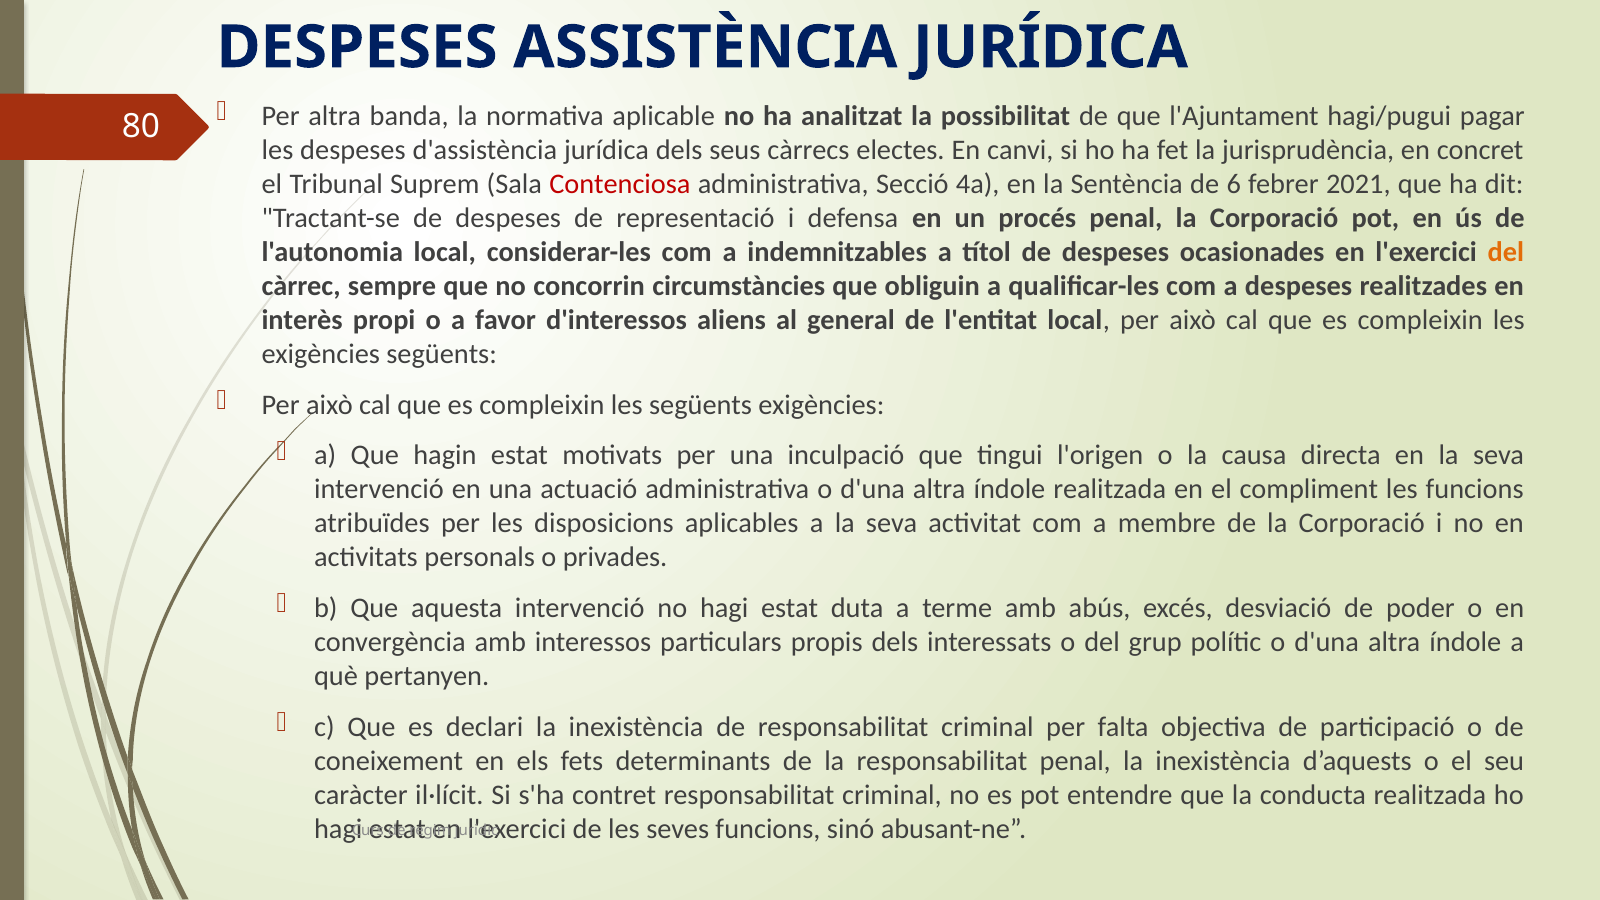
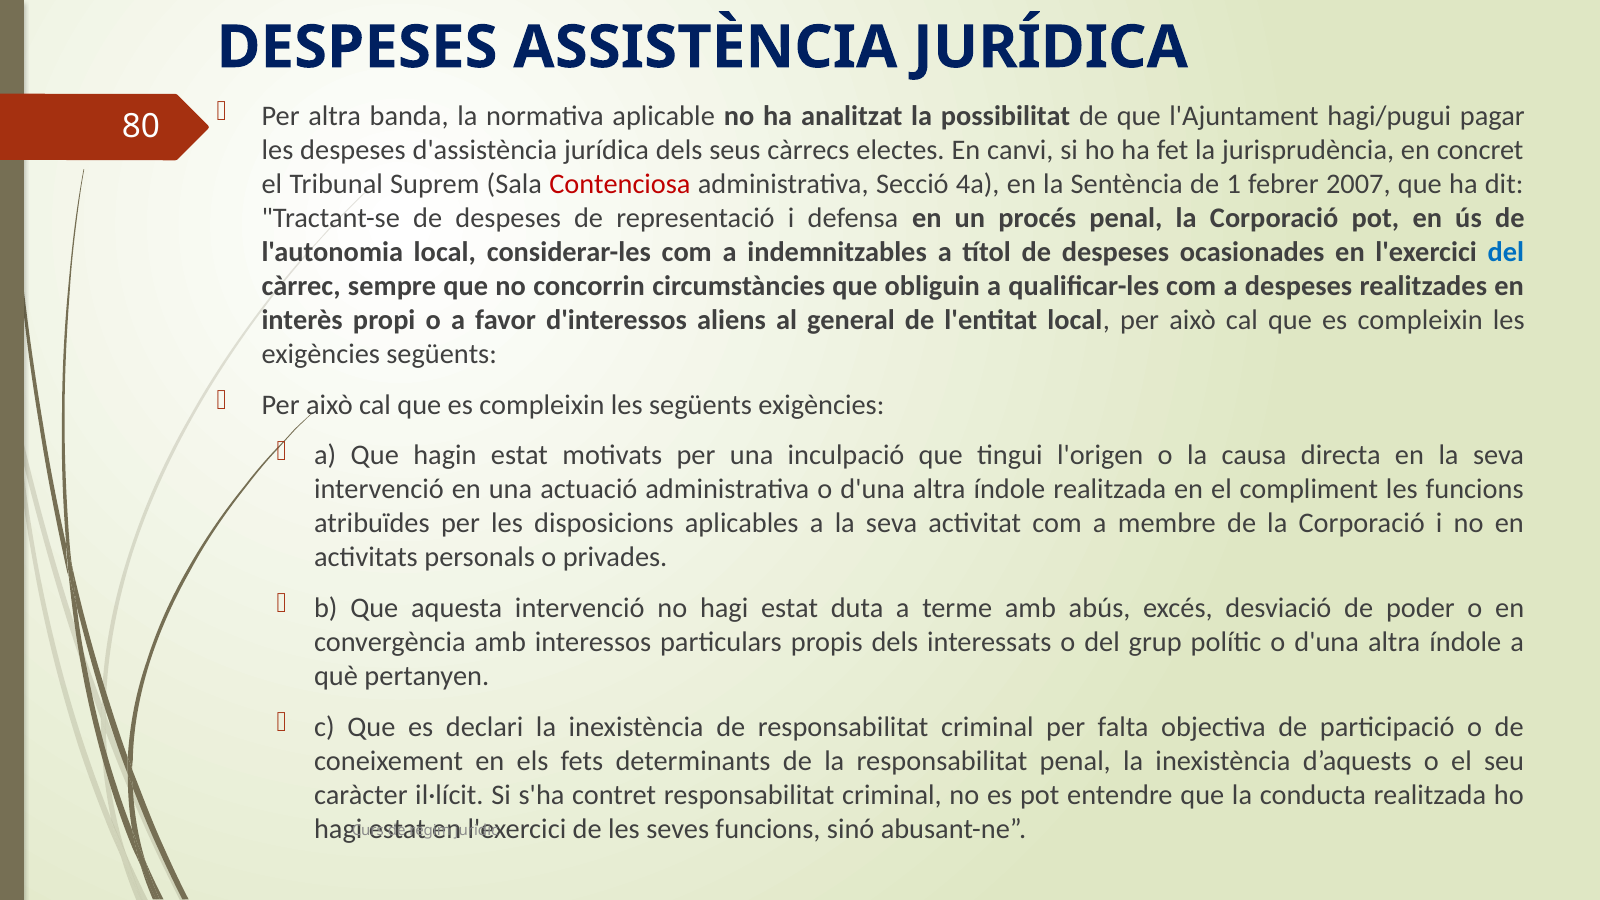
6: 6 -> 1
2021: 2021 -> 2007
del at (1506, 252) colour: orange -> blue
